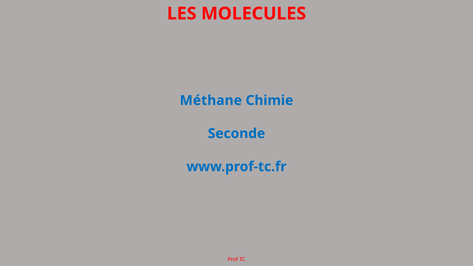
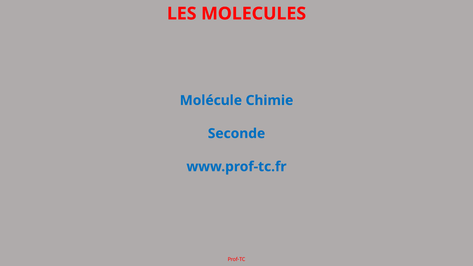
Méthane: Méthane -> Molécule
